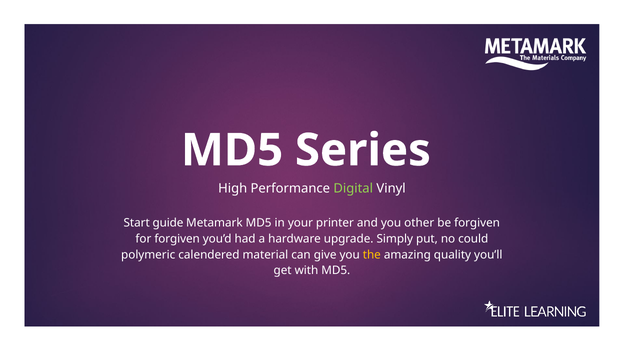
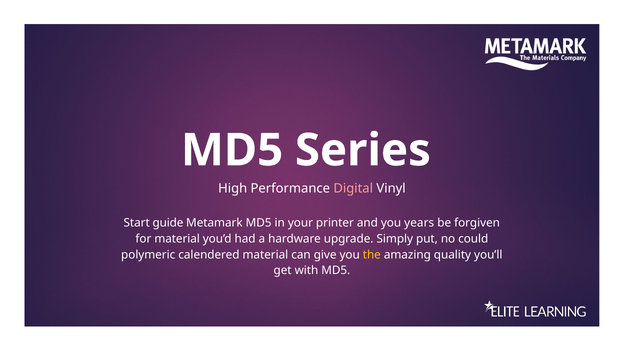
Digital colour: light green -> pink
other: other -> years
for forgiven: forgiven -> material
